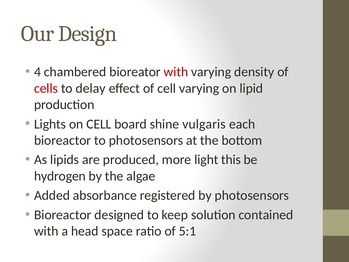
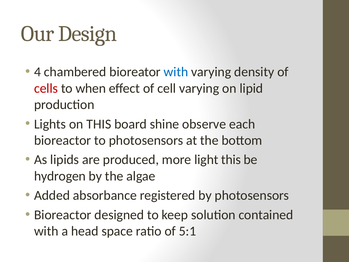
with at (176, 72) colour: red -> blue
delay: delay -> when
on CELL: CELL -> THIS
vulgaris: vulgaris -> observe
